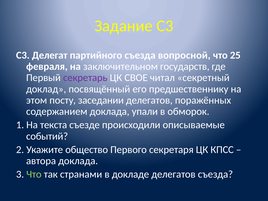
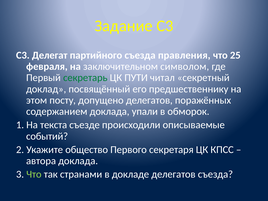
вопросной: вопросной -> правления
государств: государств -> символом
секретарь colour: purple -> green
СВОЕ: СВОЕ -> ПУТИ
заседании: заседании -> допущено
